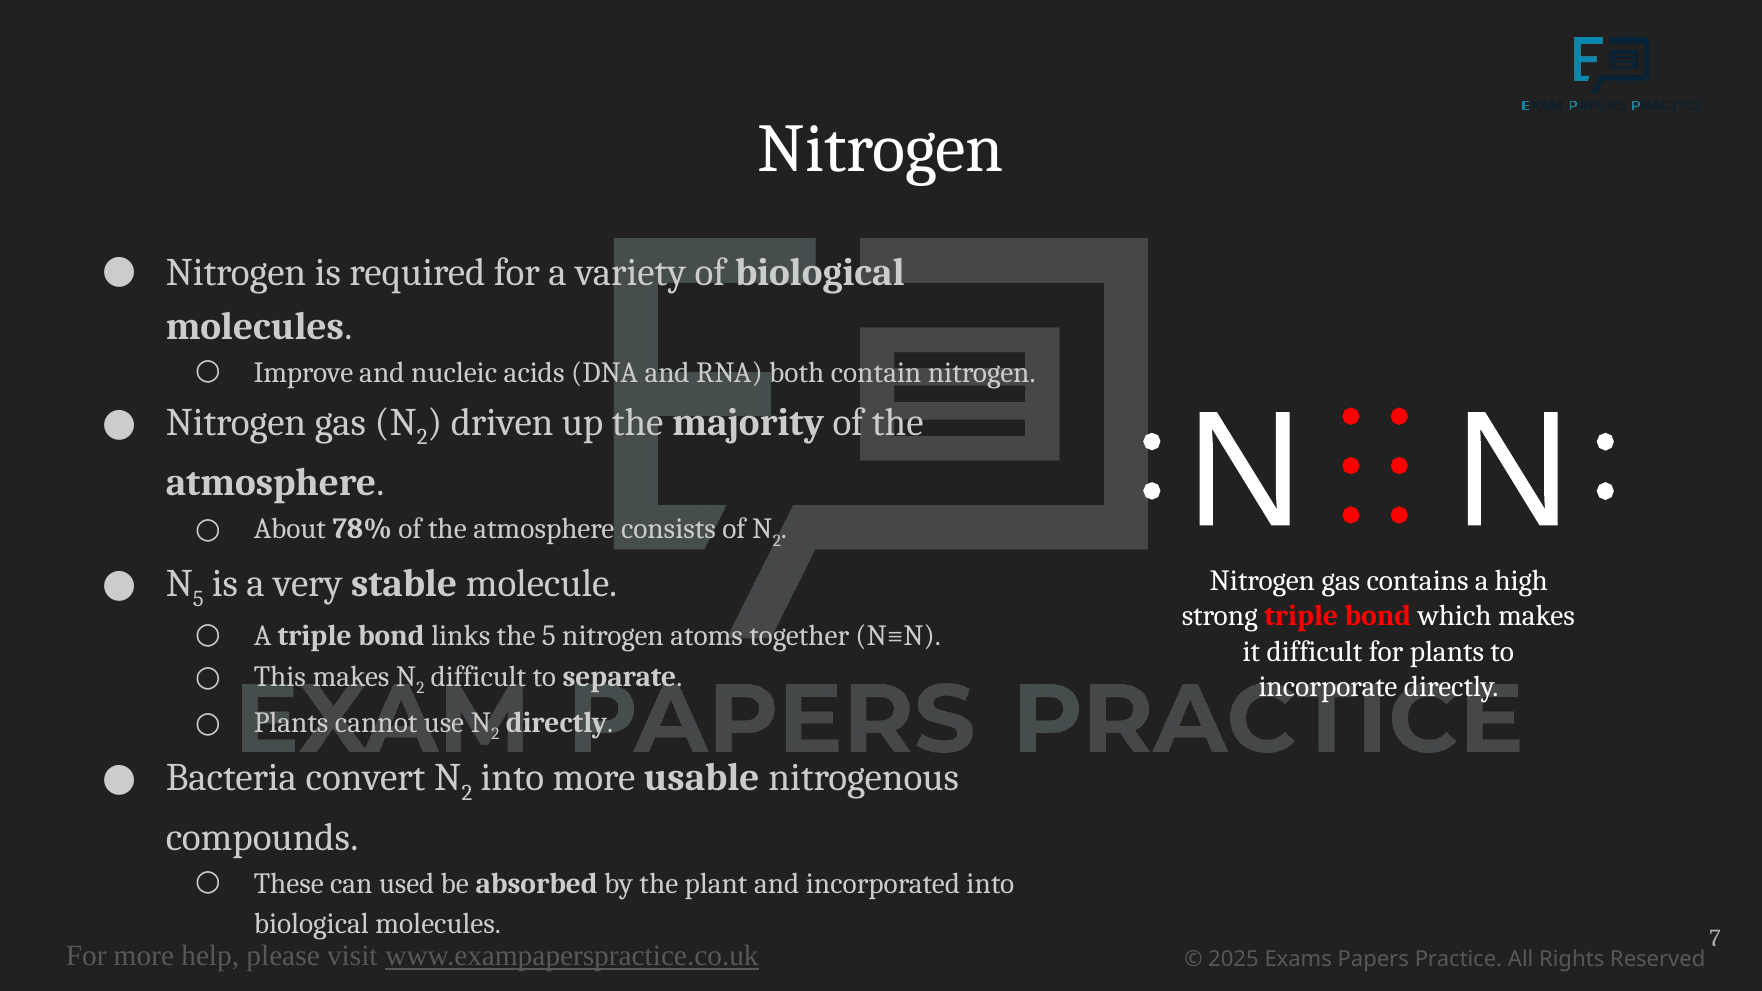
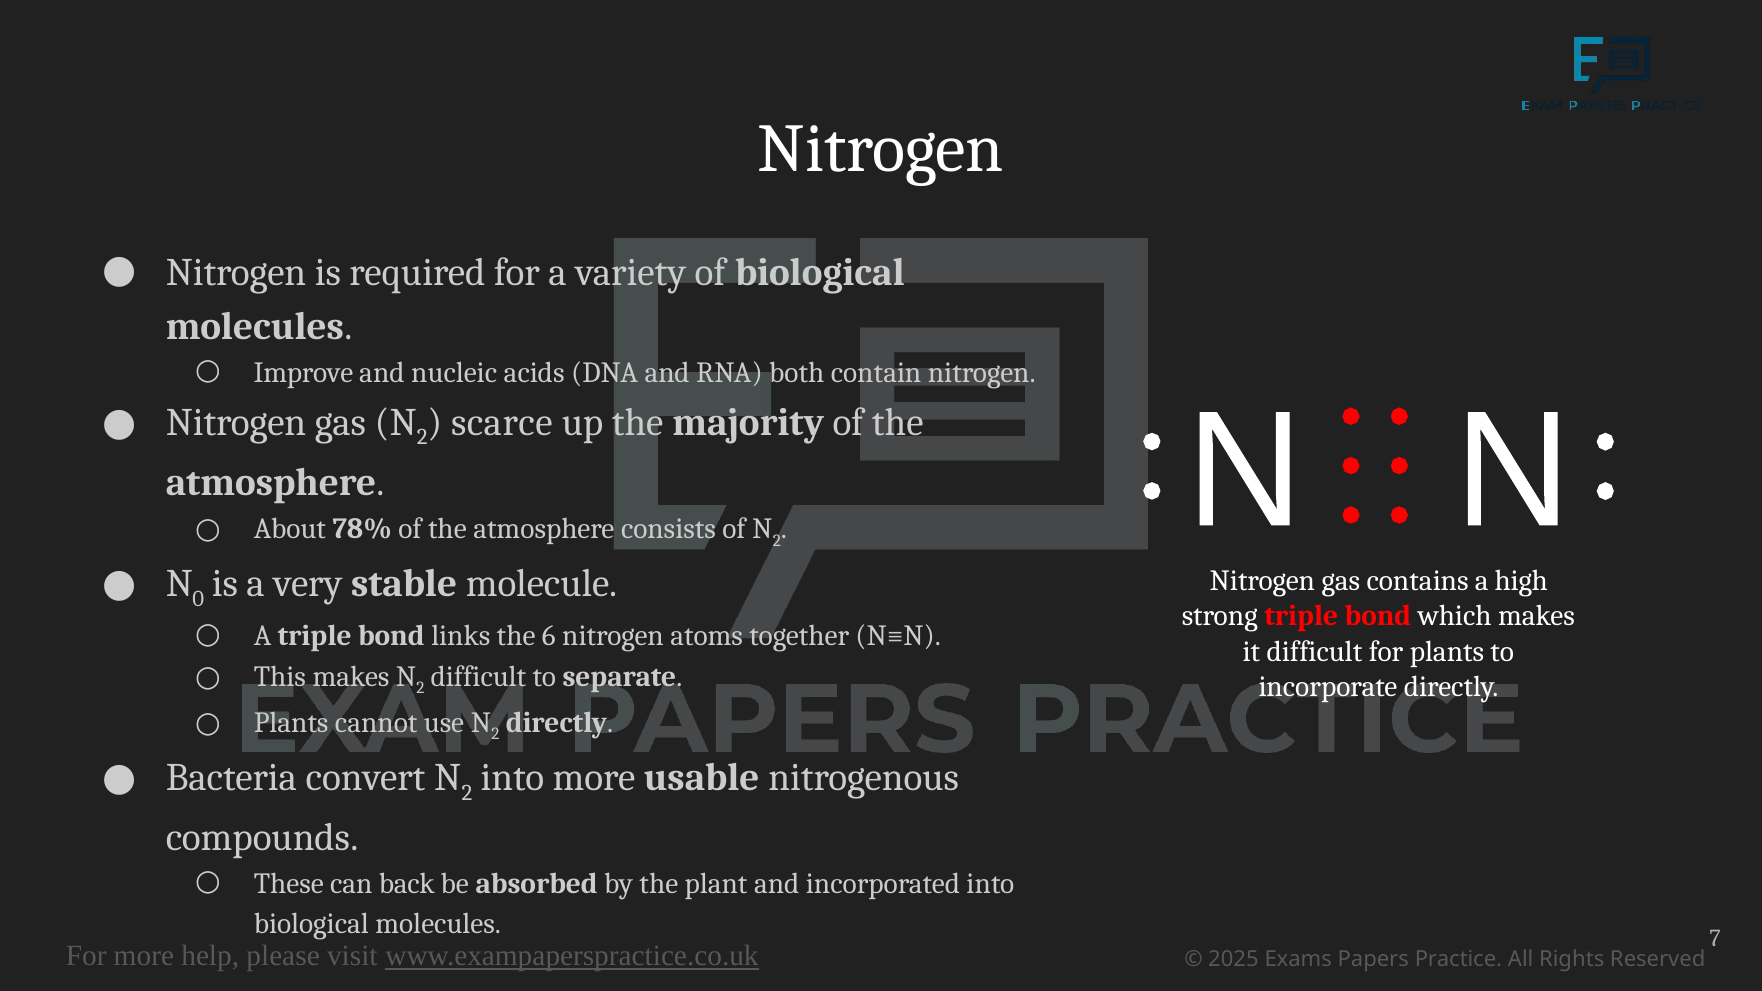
driven: driven -> scarce
5 at (198, 599): 5 -> 0
the 5: 5 -> 6
used: used -> back
